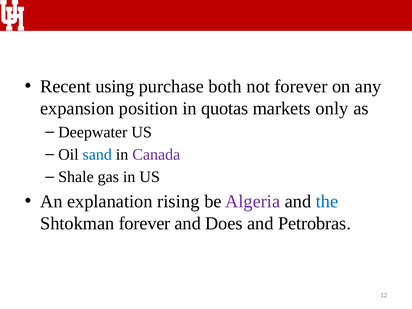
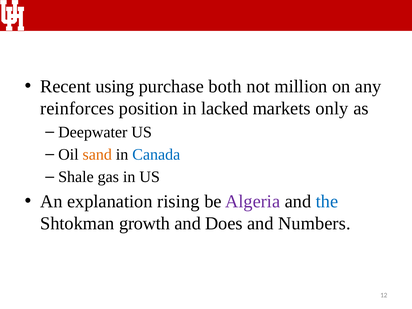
not forever: forever -> million
expansion: expansion -> reinforces
quotas: quotas -> lacked
sand colour: blue -> orange
Canada colour: purple -> blue
Shtokman forever: forever -> growth
Petrobras: Petrobras -> Numbers
